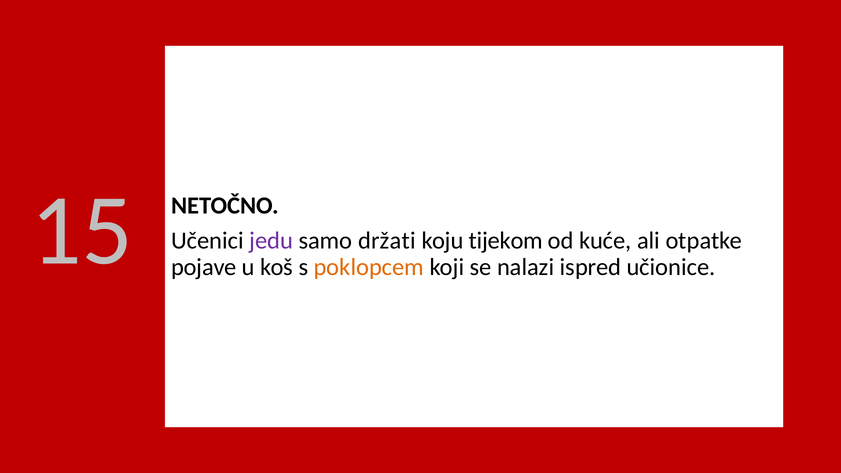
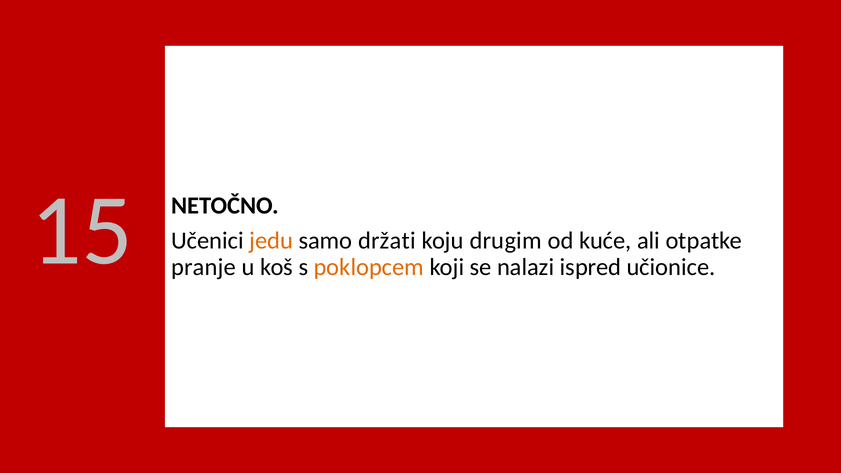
jedu colour: purple -> orange
tijekom: tijekom -> drugim
pojave: pojave -> pranje
